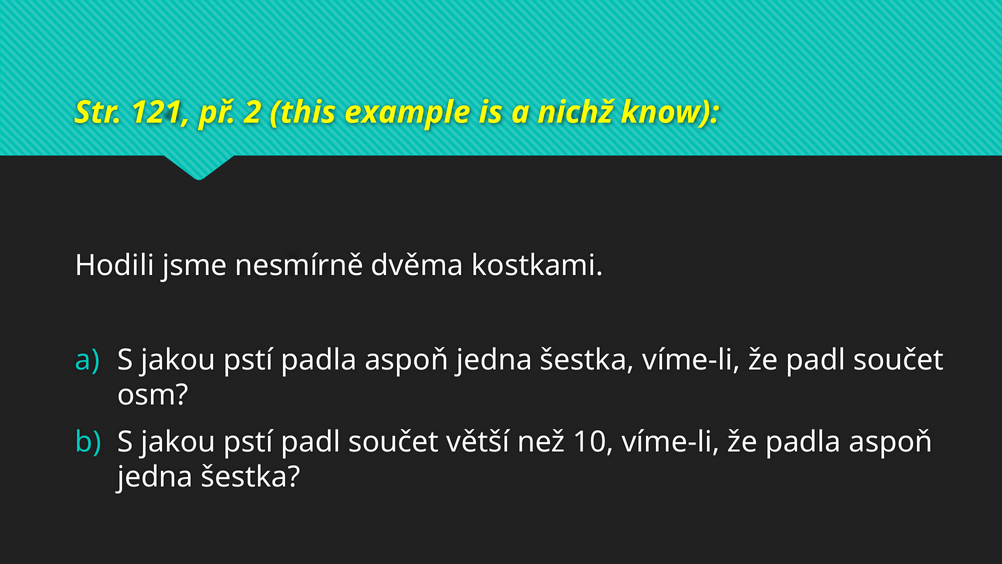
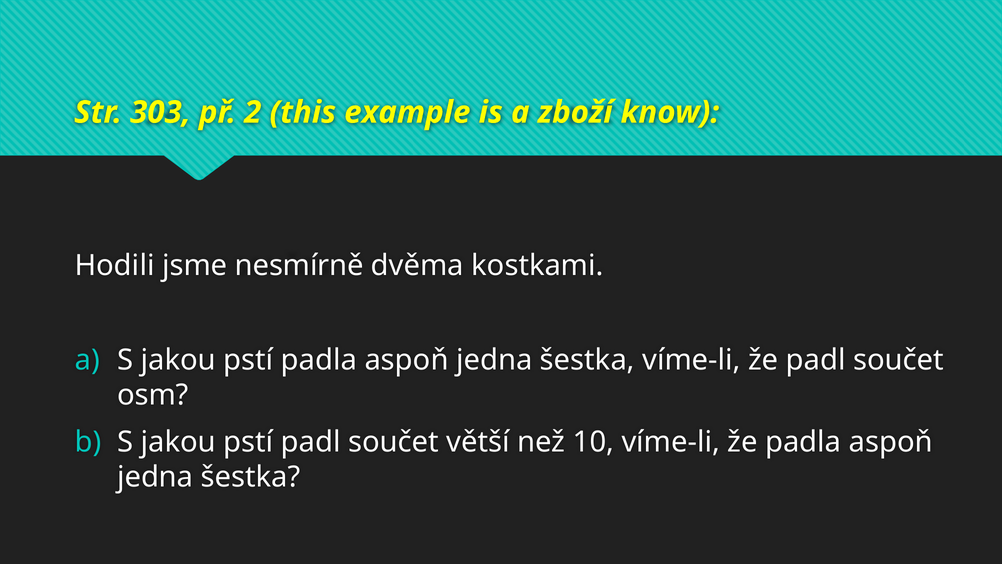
121: 121 -> 303
nichž: nichž -> zboží
